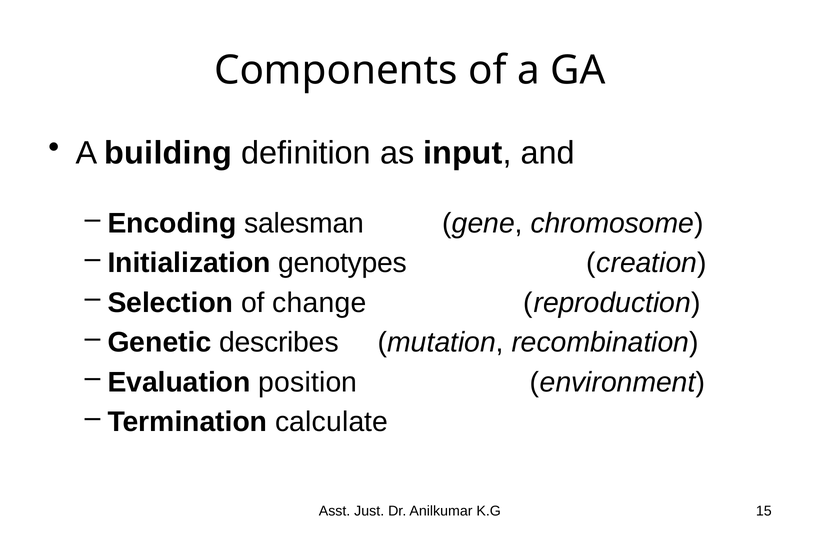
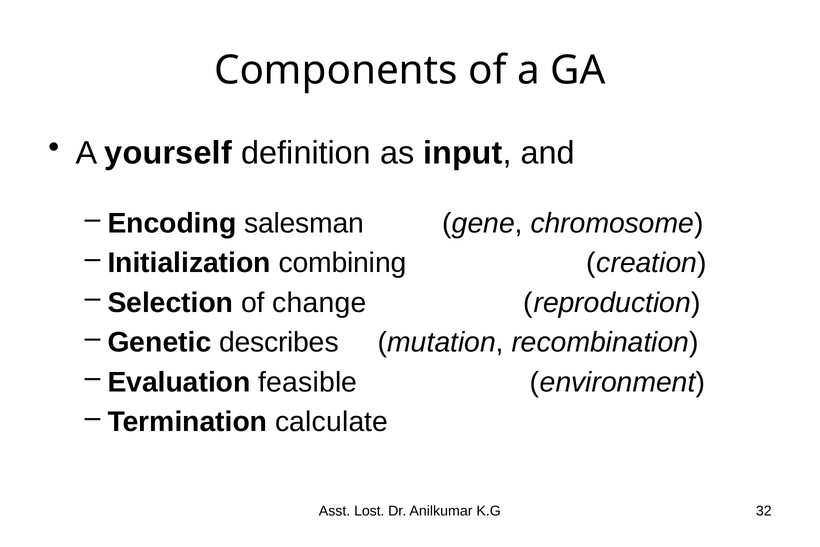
building: building -> yourself
genotypes: genotypes -> combining
position: position -> feasible
Just: Just -> Lost
15: 15 -> 32
